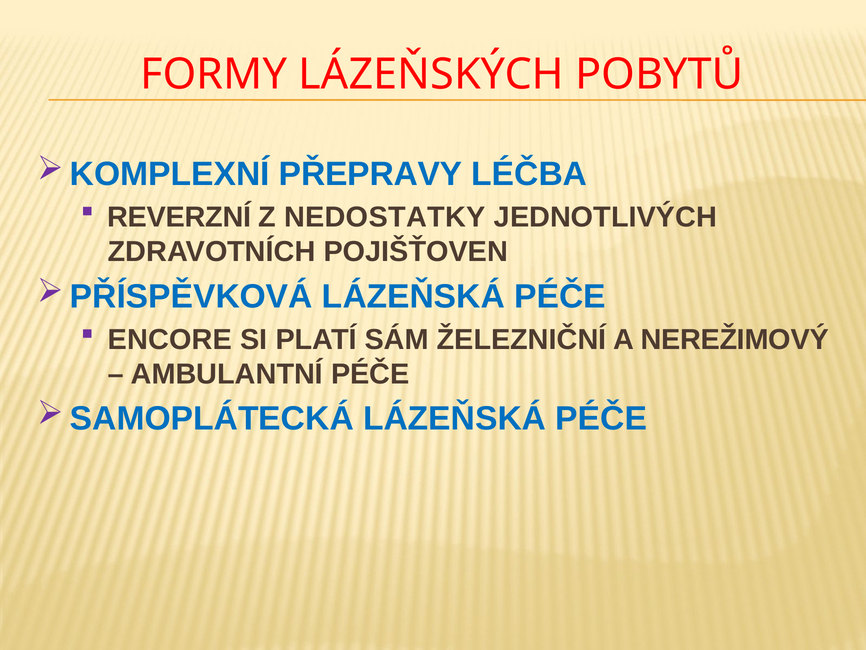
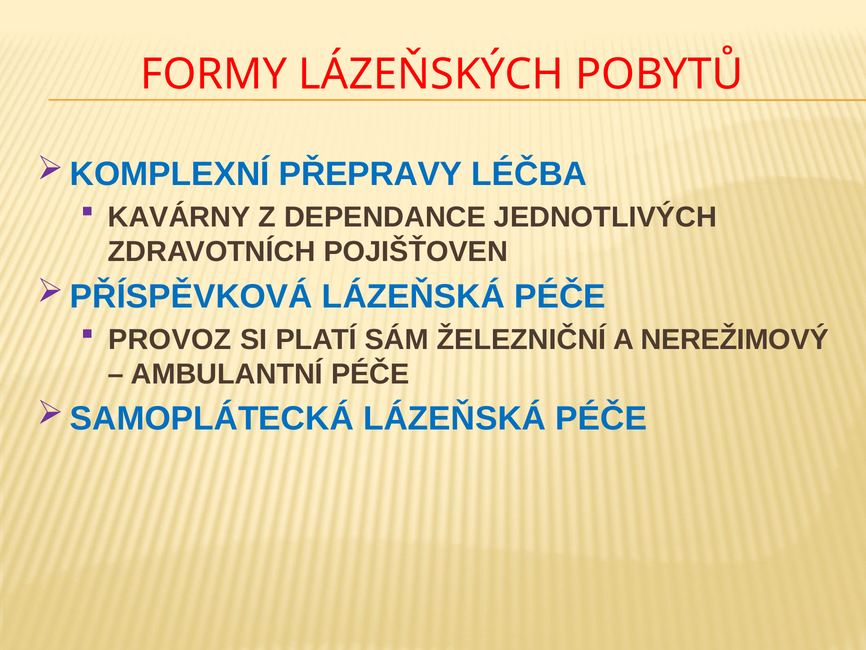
REVERZNÍ: REVERZNÍ -> KAVÁRNY
NEDOSTATKY: NEDOSTATKY -> DEPENDANCE
ENCORE: ENCORE -> PROVOZ
